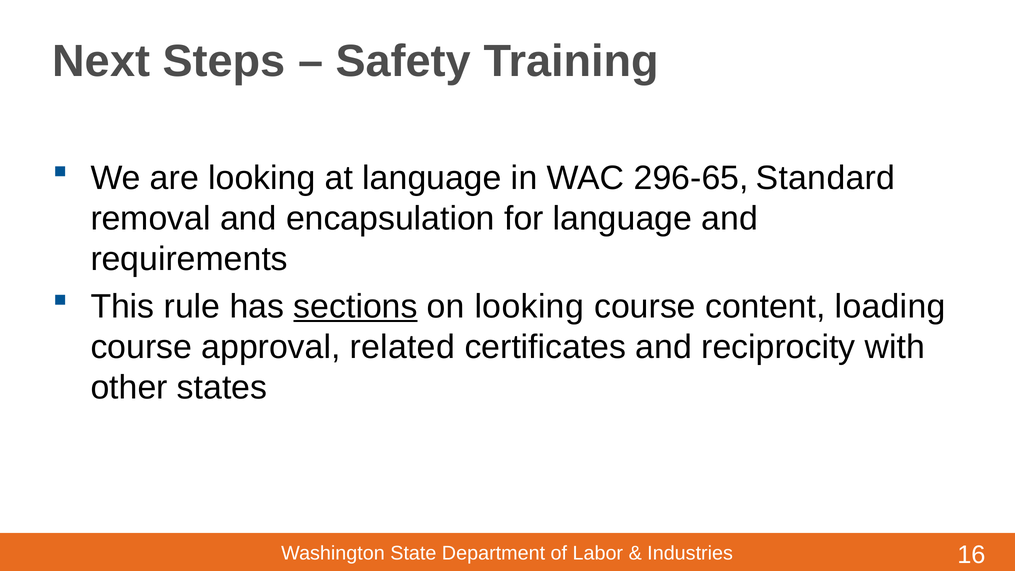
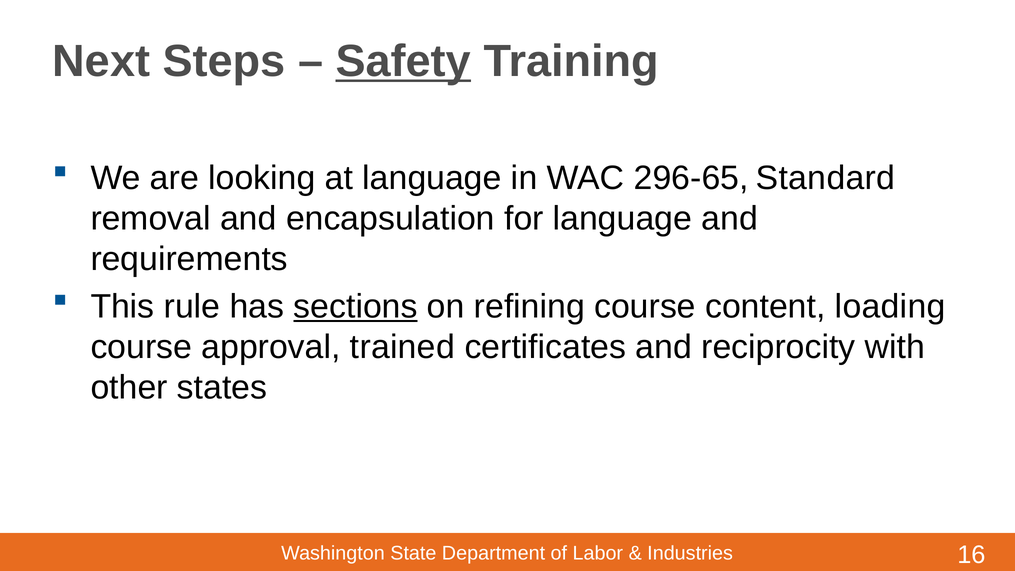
Safety underline: none -> present
on looking: looking -> refining
related: related -> trained
